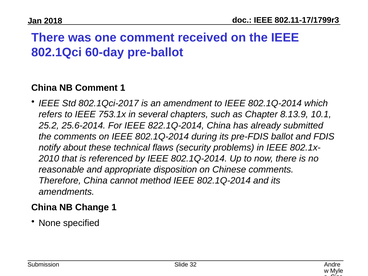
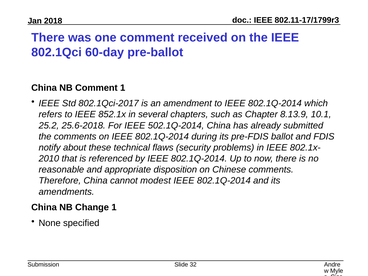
753.1x: 753.1x -> 852.1x
25.6-2014: 25.6-2014 -> 25.6-2018
822.1Q-2014: 822.1Q-2014 -> 502.1Q-2014
method: method -> modest
